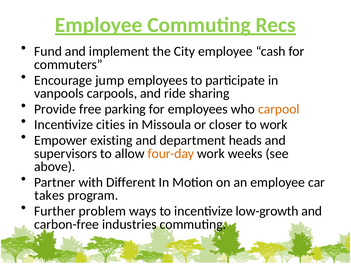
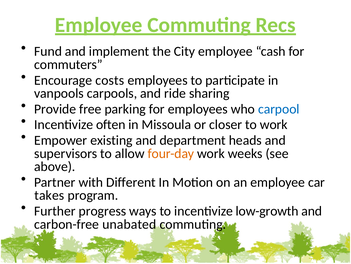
jump: jump -> costs
carpool colour: orange -> blue
cities: cities -> often
problem: problem -> progress
industries: industries -> unabated
